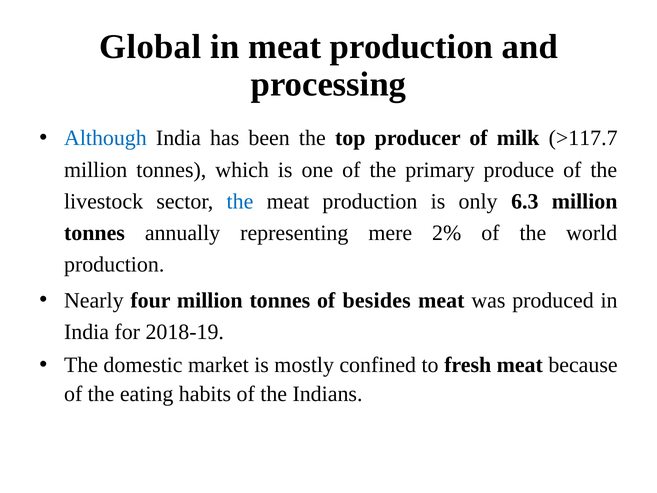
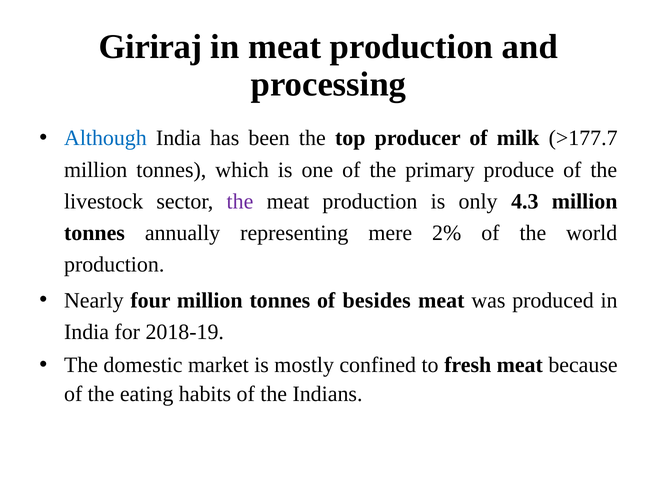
Global: Global -> Giriraj
>117.7: >117.7 -> >177.7
the at (240, 201) colour: blue -> purple
6.3: 6.3 -> 4.3
